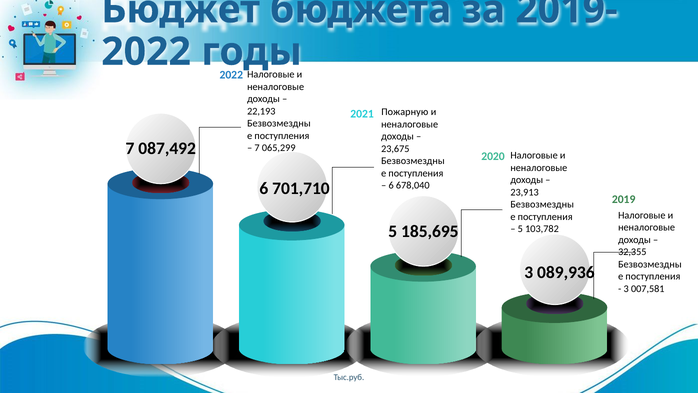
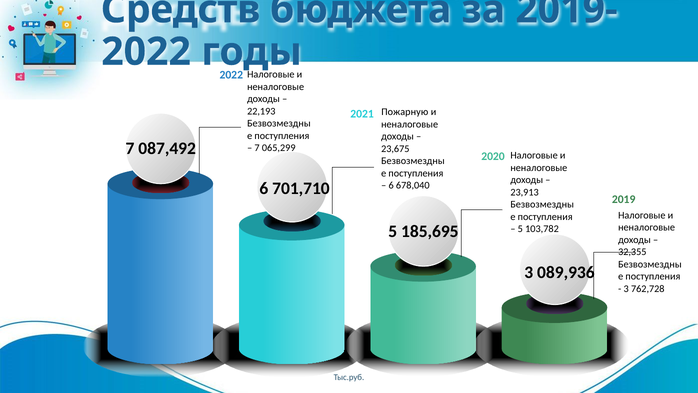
Бюджет: Бюджет -> Средств
007,581: 007,581 -> 762,728
